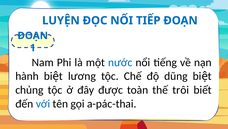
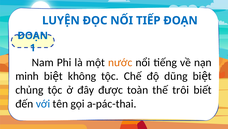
nước colour: blue -> orange
hành: hành -> minh
lương: lương -> không
